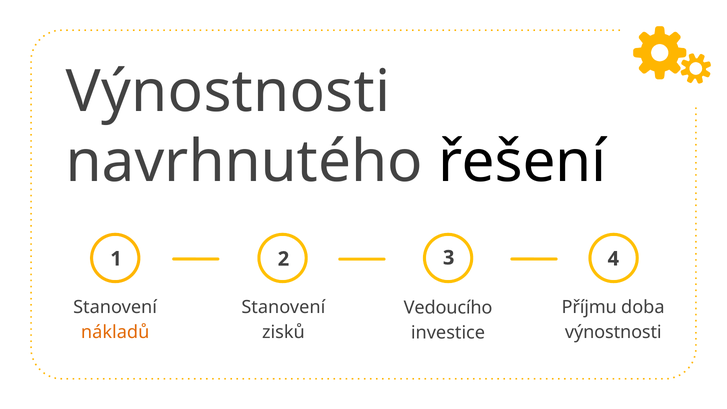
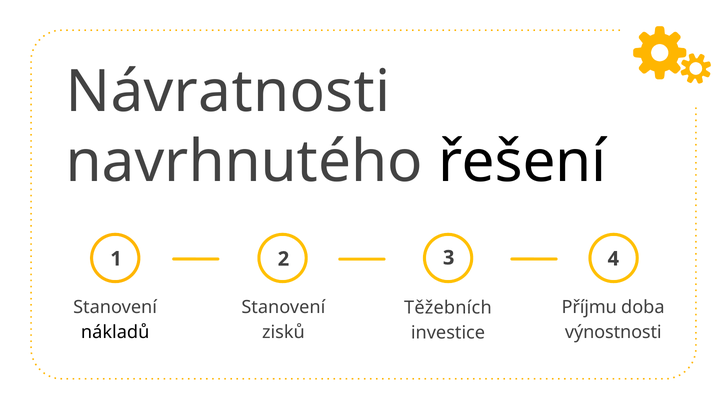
Výnostnosti at (228, 92): Výnostnosti -> Návratnosti
Vedoucího: Vedoucího -> Těžebních
nákladů colour: orange -> black
